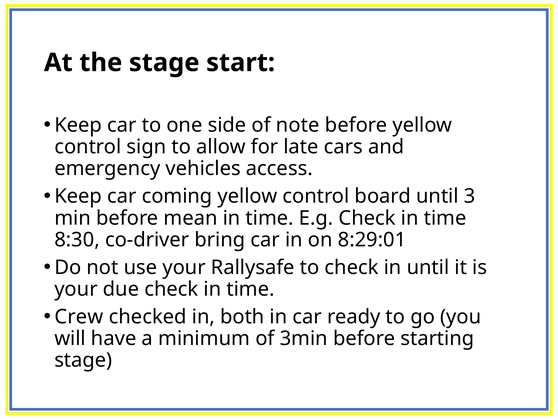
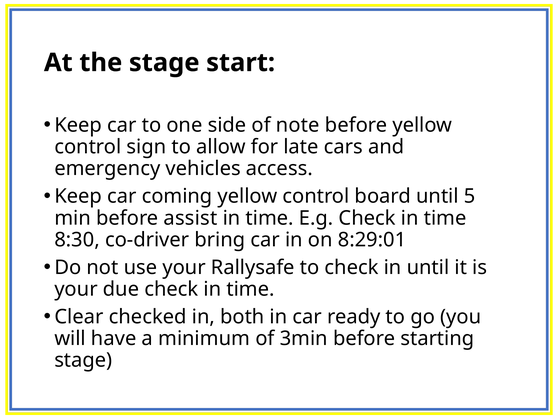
3: 3 -> 5
mean: mean -> assist
Crew: Crew -> Clear
